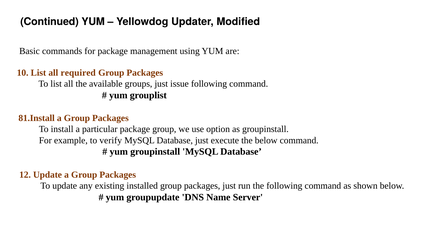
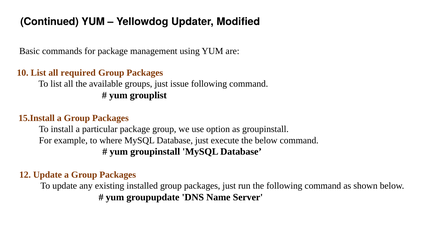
81.Install: 81.Install -> 15.Install
verify: verify -> where
